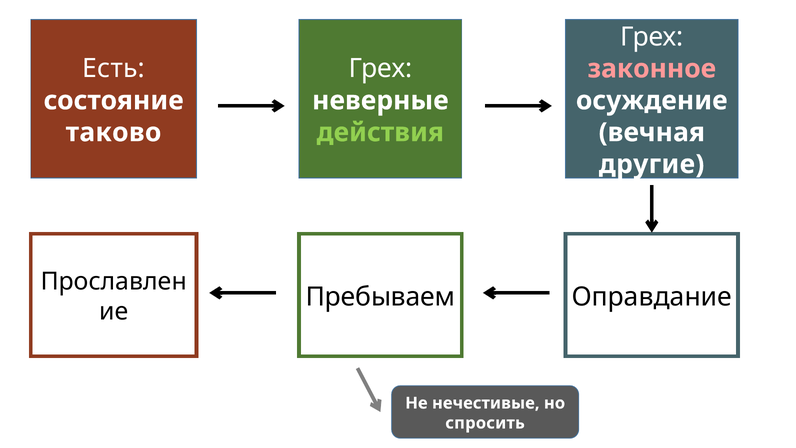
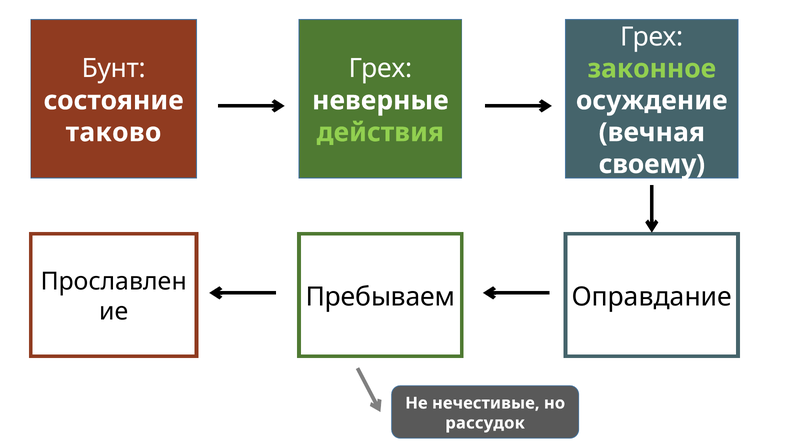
Есть: Есть -> Бунт
законное colour: pink -> light green
другие: другие -> своему
спросить: спросить -> рассудок
